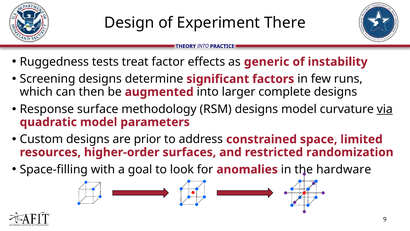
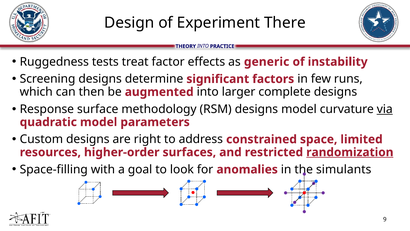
prior: prior -> right
randomization underline: none -> present
hardware: hardware -> simulants
